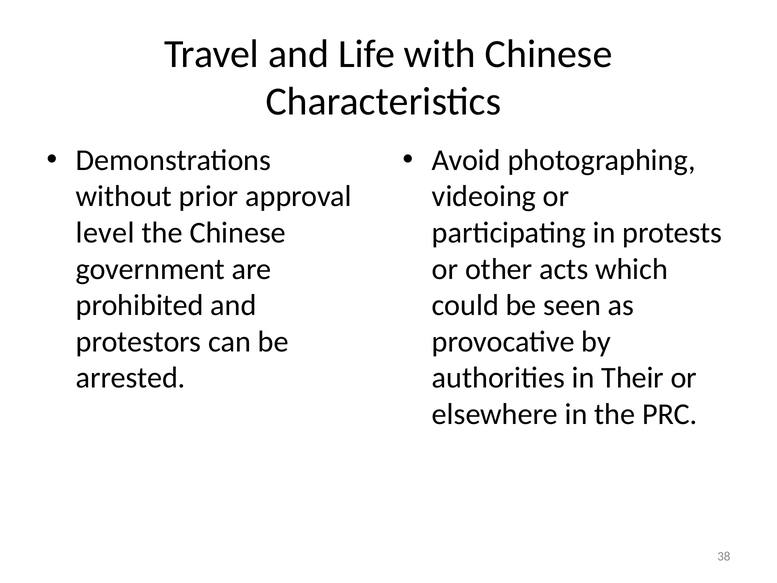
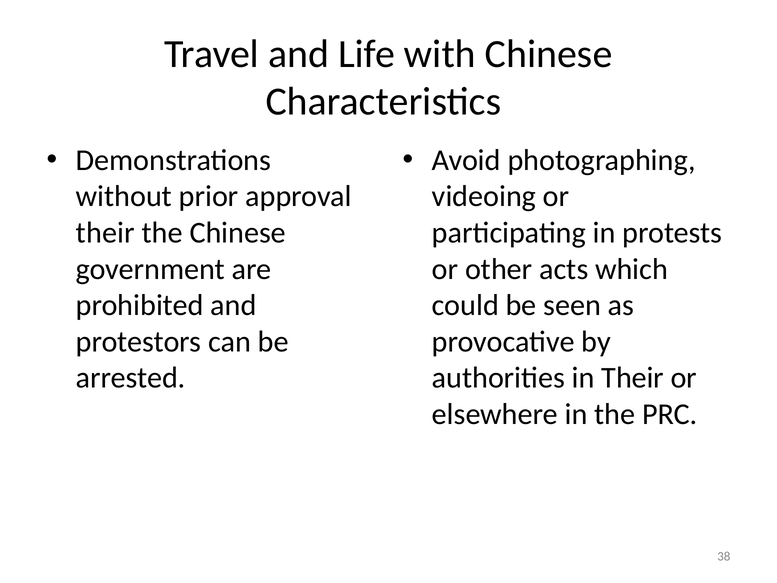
level at (105, 233): level -> their
